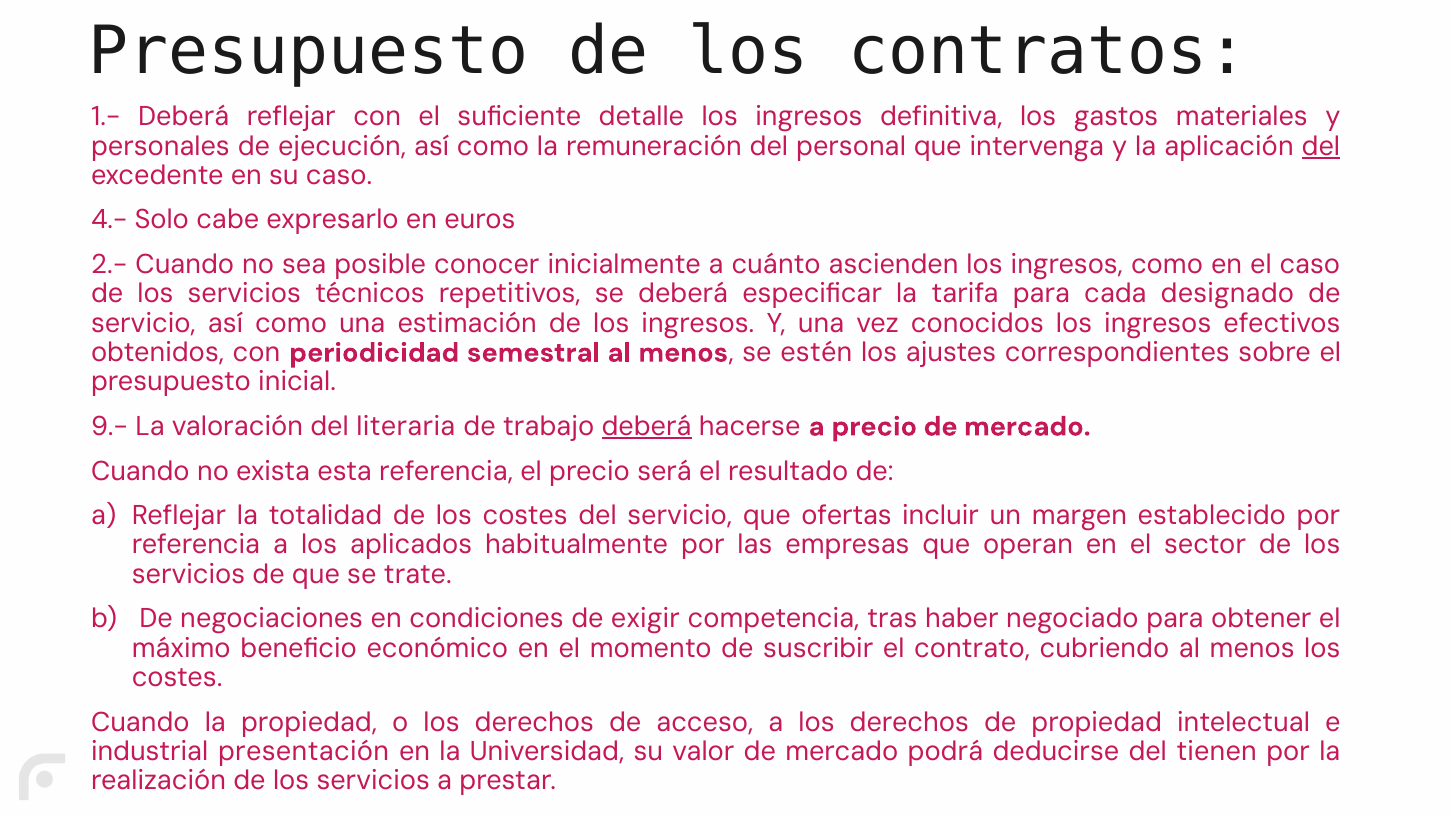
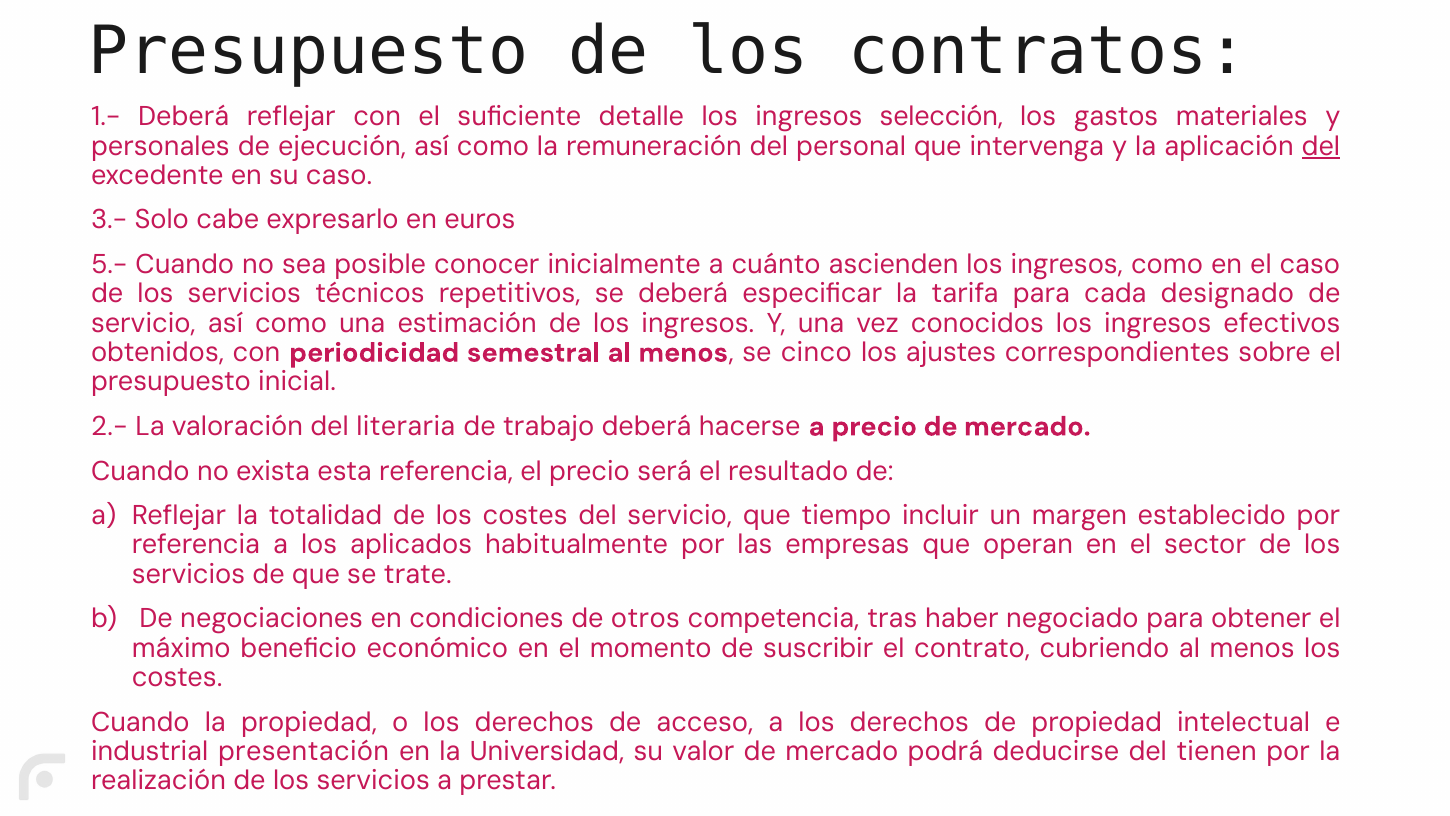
definitiva: definitiva -> selección
4.-: 4.- -> 3.-
2.-: 2.- -> 5.-
estén: estén -> cinco
9.-: 9.- -> 2.-
deberá at (647, 426) underline: present -> none
ofertas: ofertas -> tiempo
exigir: exigir -> otros
